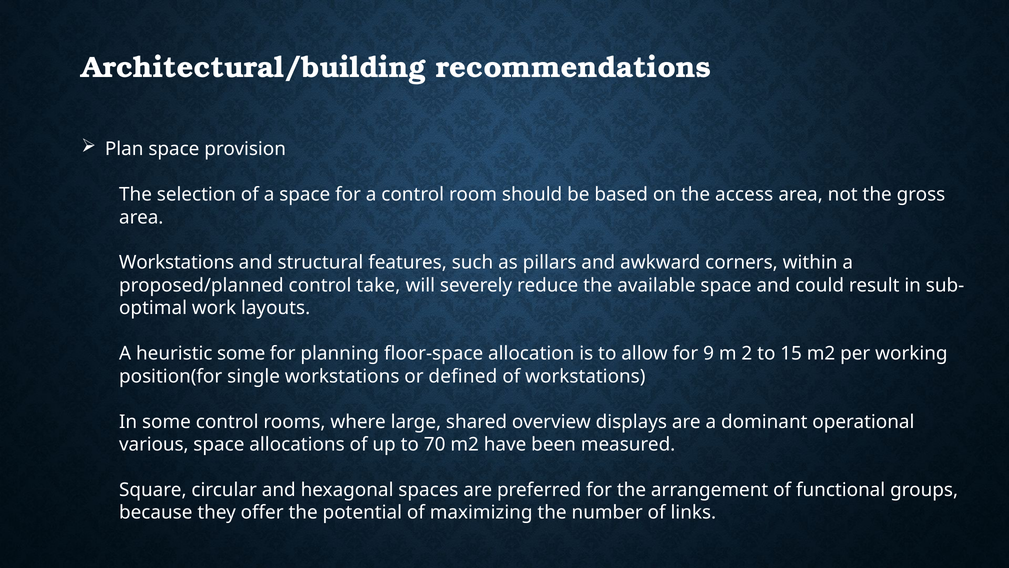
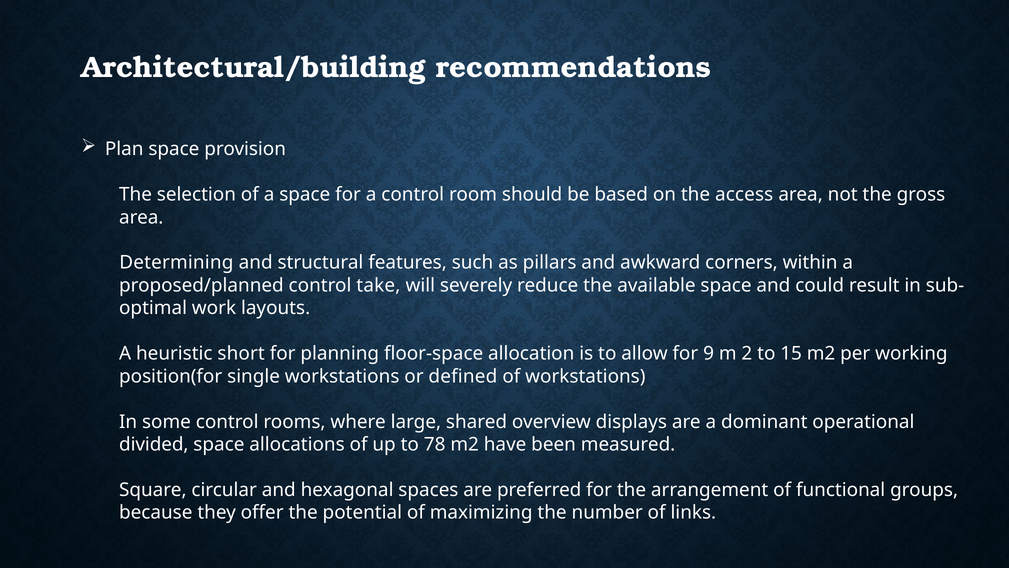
Workstations at (177, 263): Workstations -> Determining
heuristic some: some -> short
various: various -> divided
70: 70 -> 78
